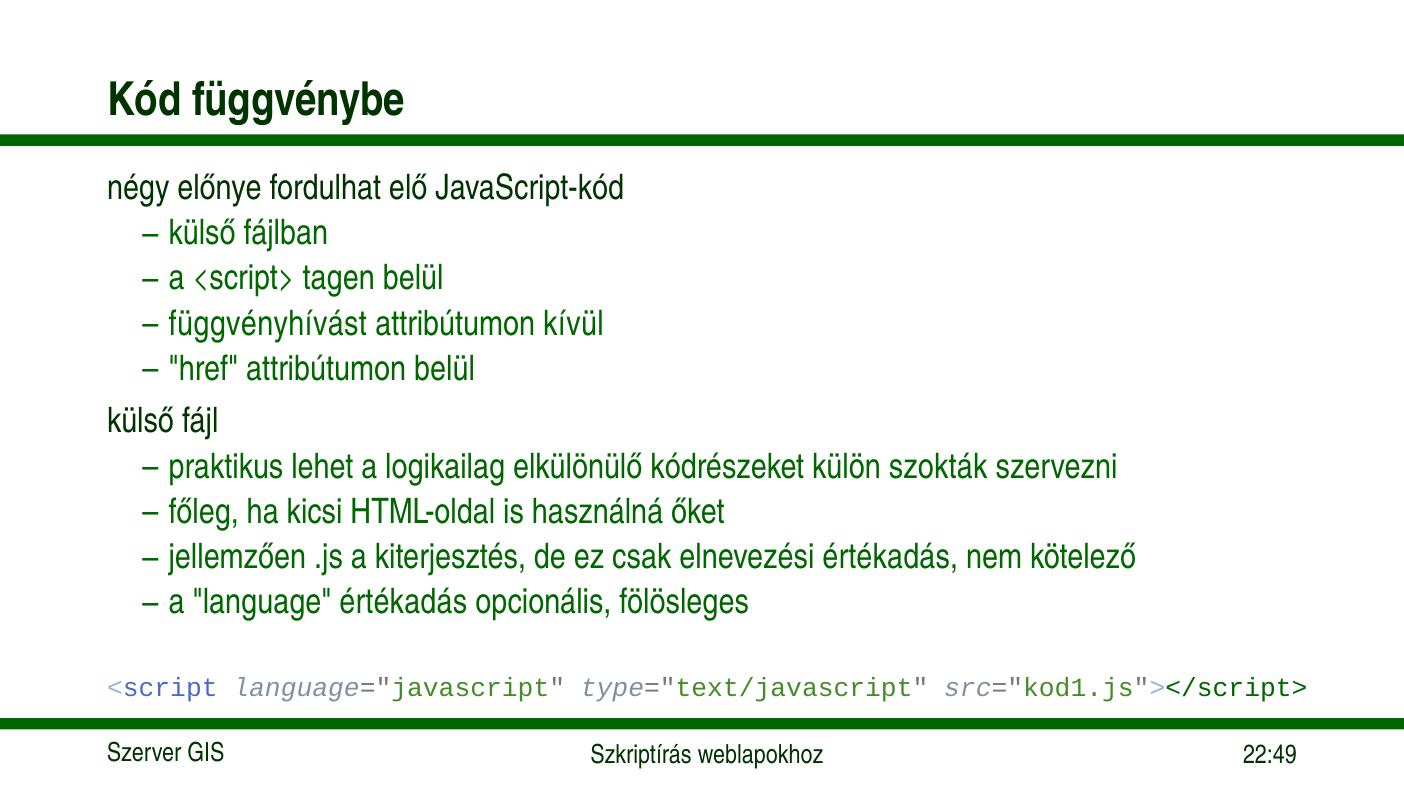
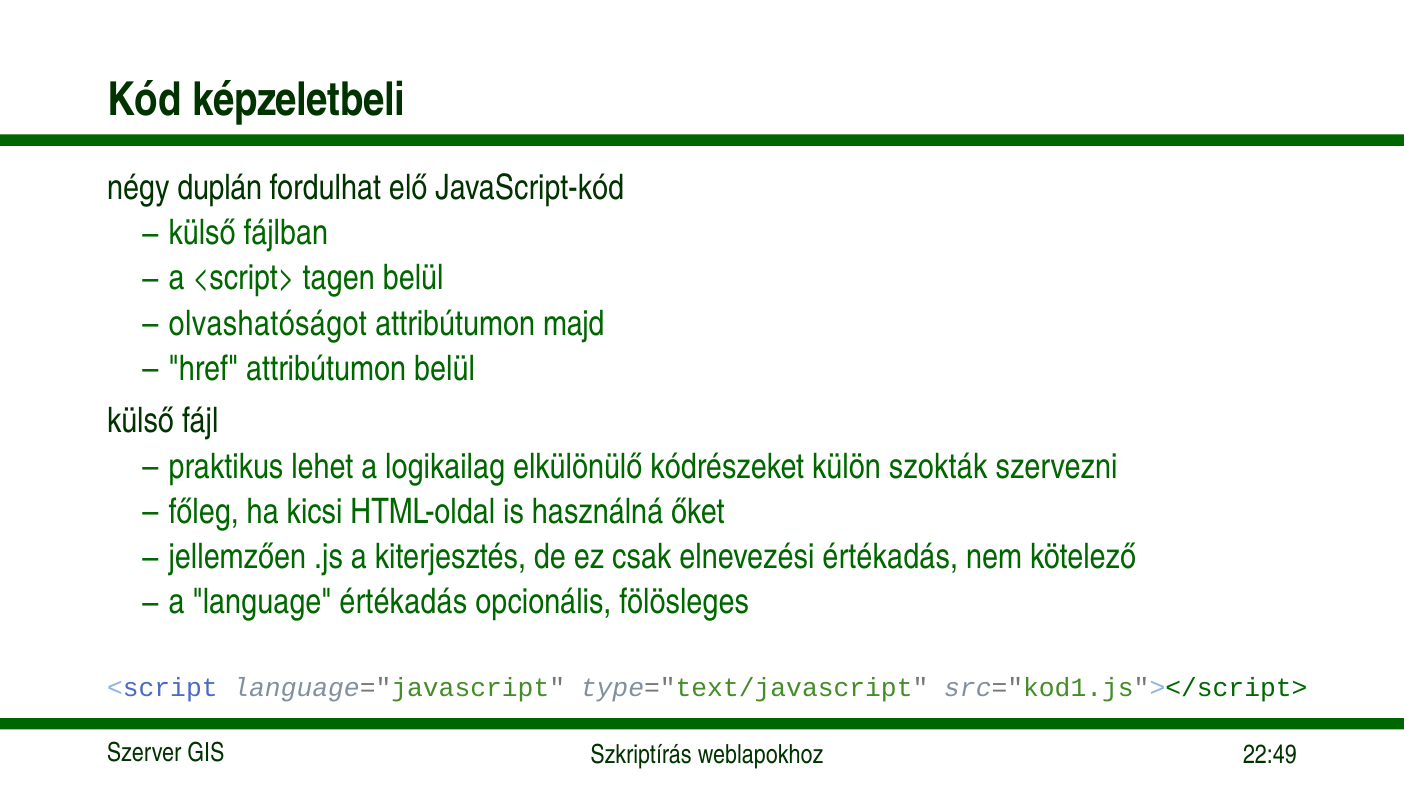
függvénybe: függvénybe -> képzeletbeli
előnye: előnye -> duplán
függvényhívást: függvényhívást -> olvashatóságot
kívül: kívül -> majd
